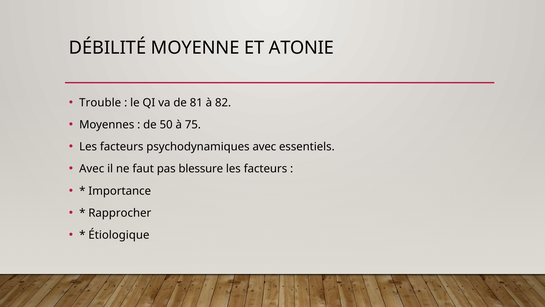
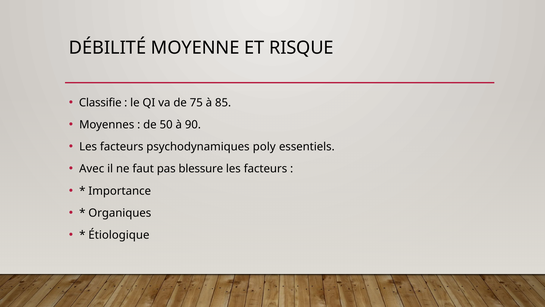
ATONIE: ATONIE -> RISQUE
Trouble: Trouble -> Classifie
81: 81 -> 75
82: 82 -> 85
75: 75 -> 90
psychodynamiques avec: avec -> poly
Rapprocher: Rapprocher -> Organiques
